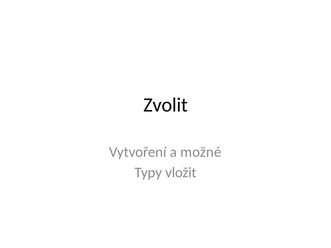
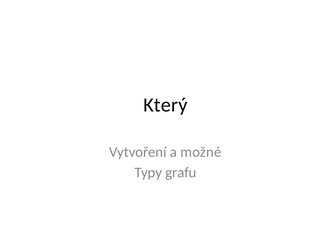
Zvolit: Zvolit -> Který
vložit: vložit -> grafu
